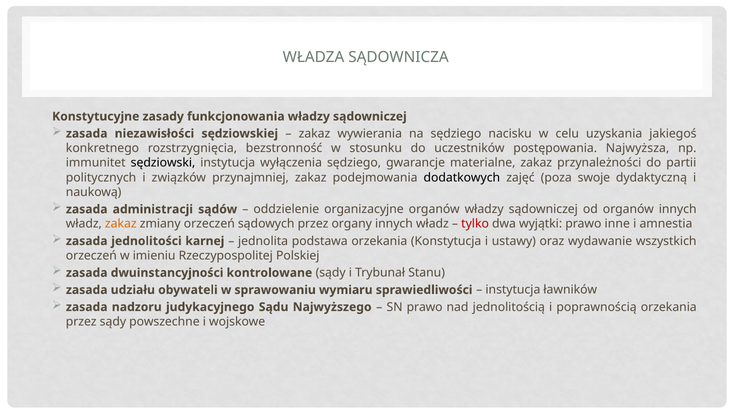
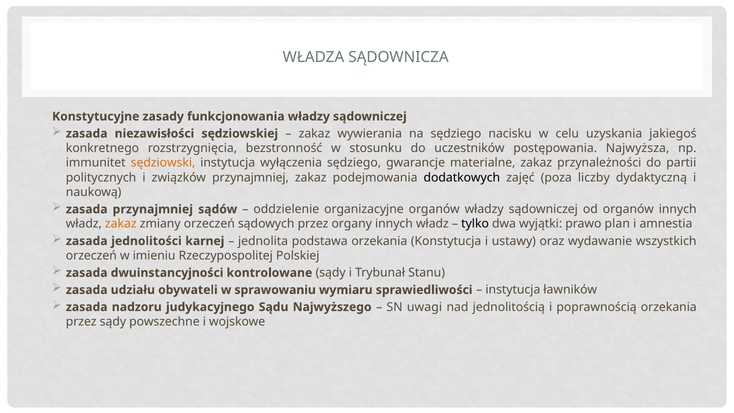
sędziowski colour: black -> orange
swoje: swoje -> liczby
zasada administracji: administracji -> przynajmniej
tylko colour: red -> black
inne: inne -> plan
SN prawo: prawo -> uwagi
